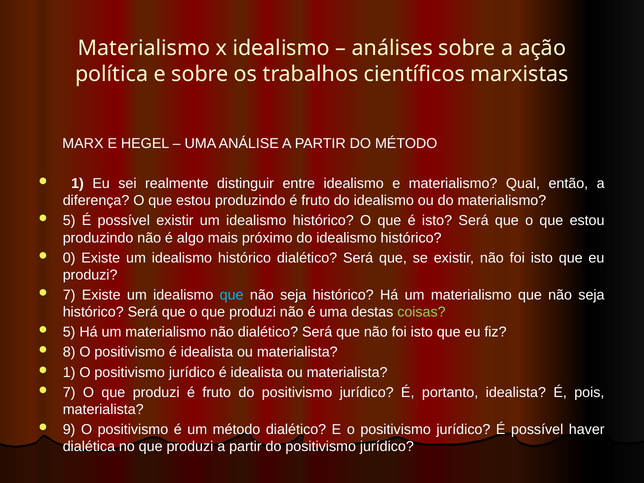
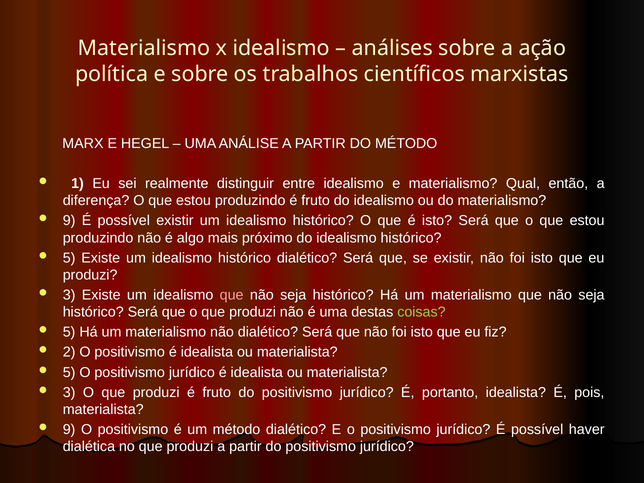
5 at (69, 221): 5 -> 9
0 at (69, 258): 0 -> 5
7 at (69, 295): 7 -> 3
que at (232, 295) colour: light blue -> pink
8: 8 -> 2
1 at (69, 372): 1 -> 5
7 at (69, 392): 7 -> 3
